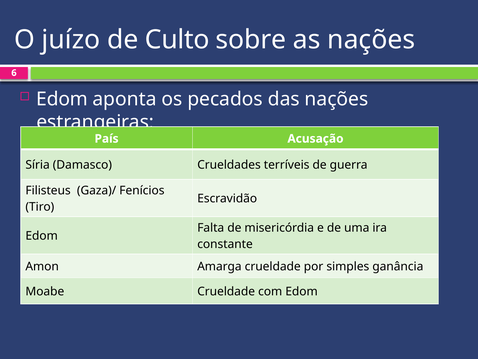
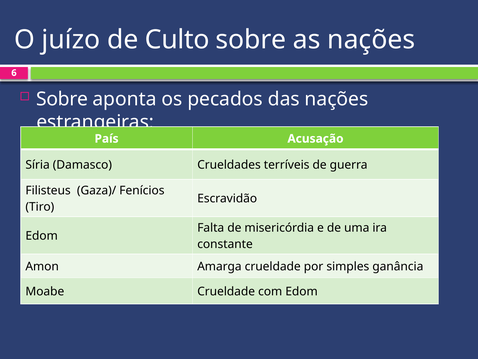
Edom at (62, 99): Edom -> Sobre
